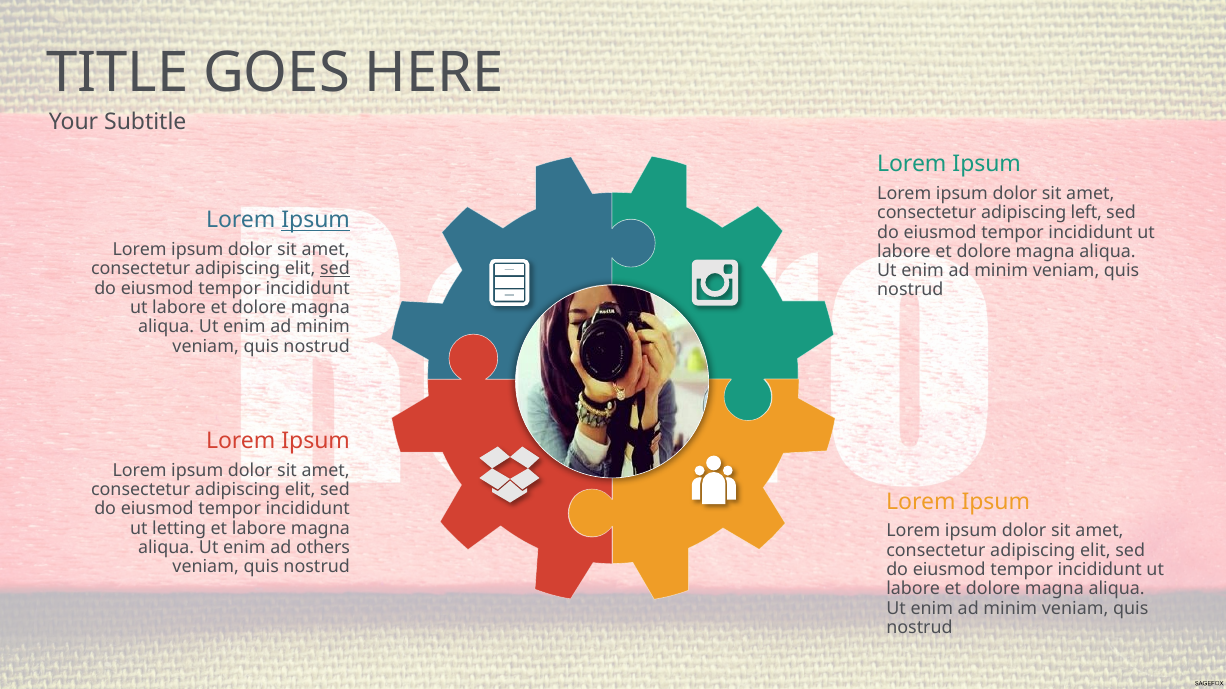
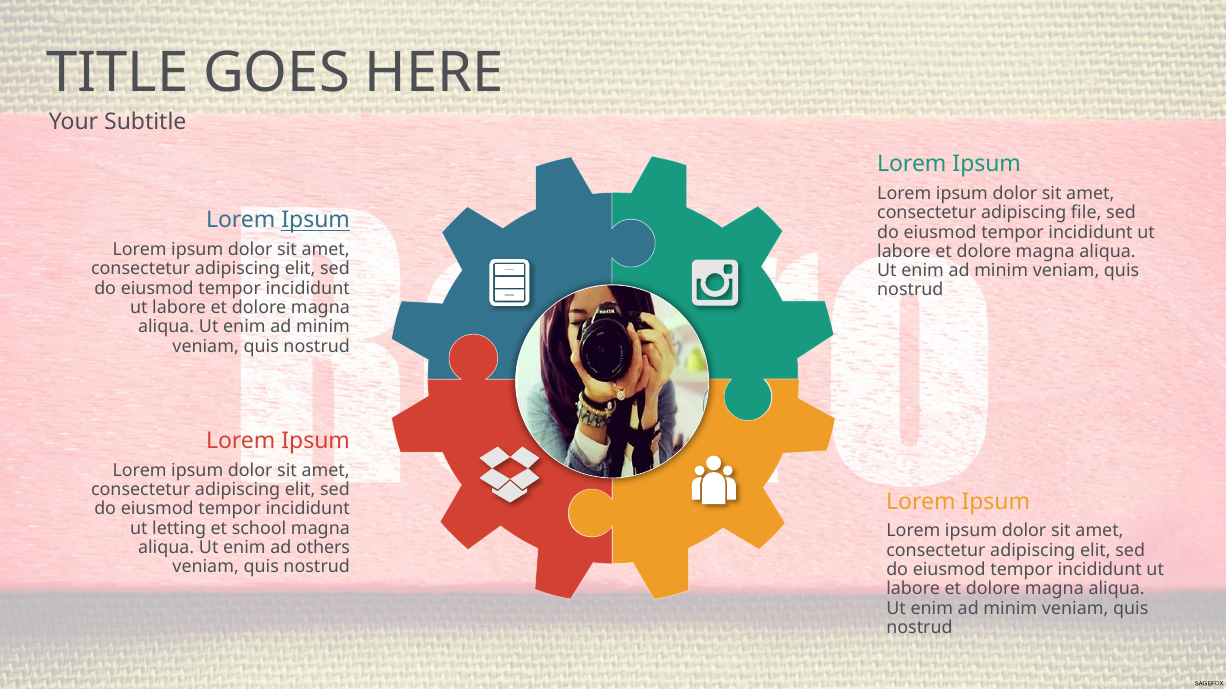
left: left -> file
sed at (335, 269) underline: present -> none
et labore: labore -> school
